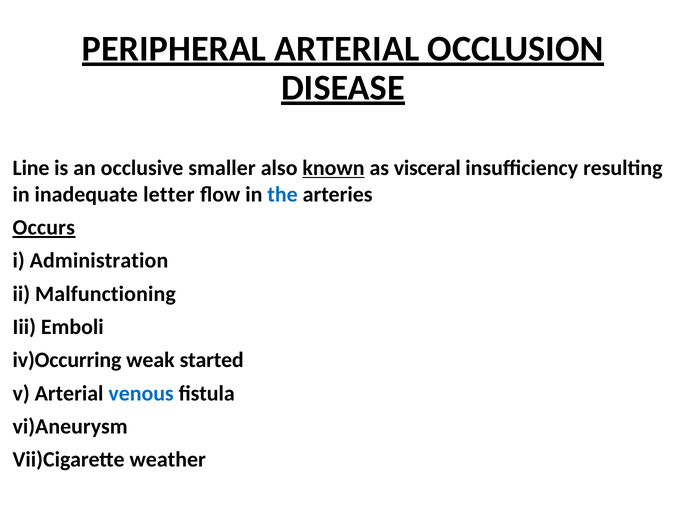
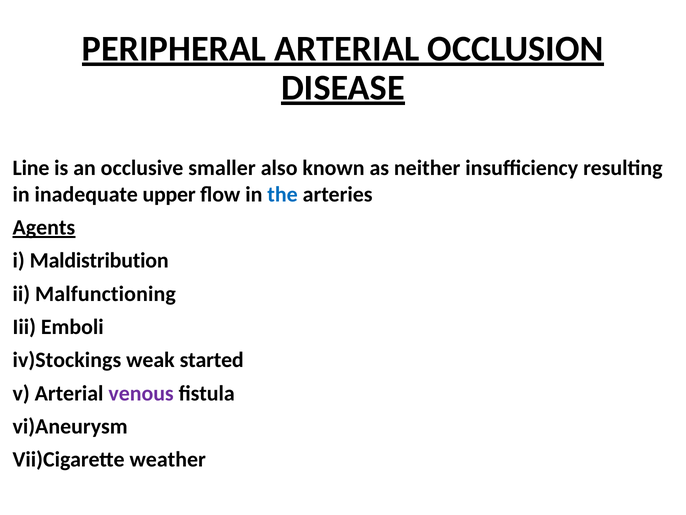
known underline: present -> none
visceral: visceral -> neither
letter: letter -> upper
Occurs: Occurs -> Agents
Administration: Administration -> Maldistribution
iv)Occurring: iv)Occurring -> iv)Stockings
venous colour: blue -> purple
